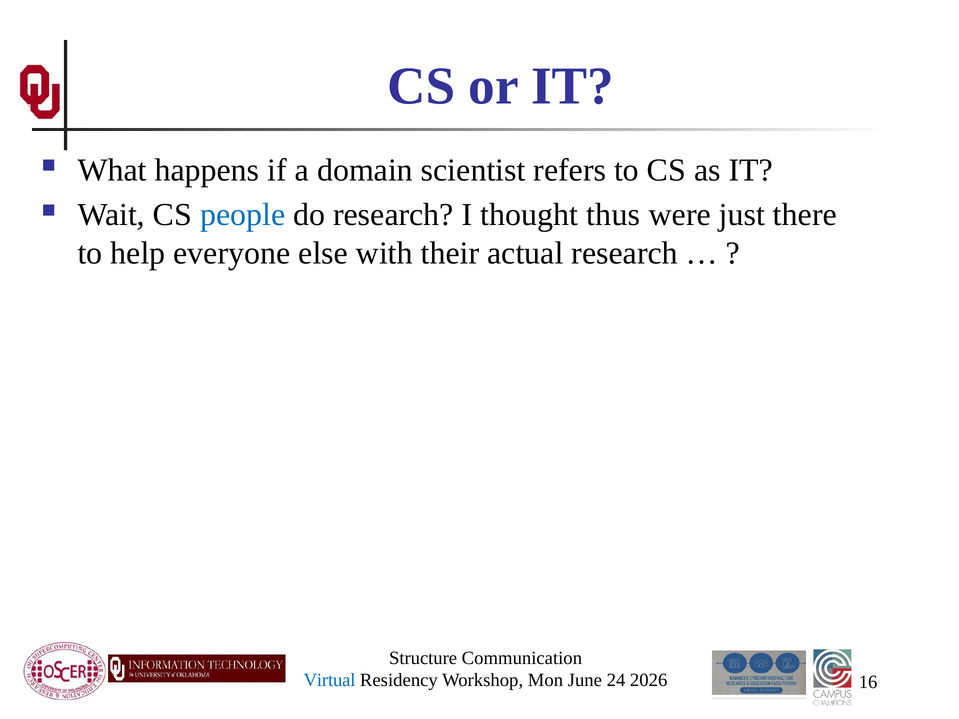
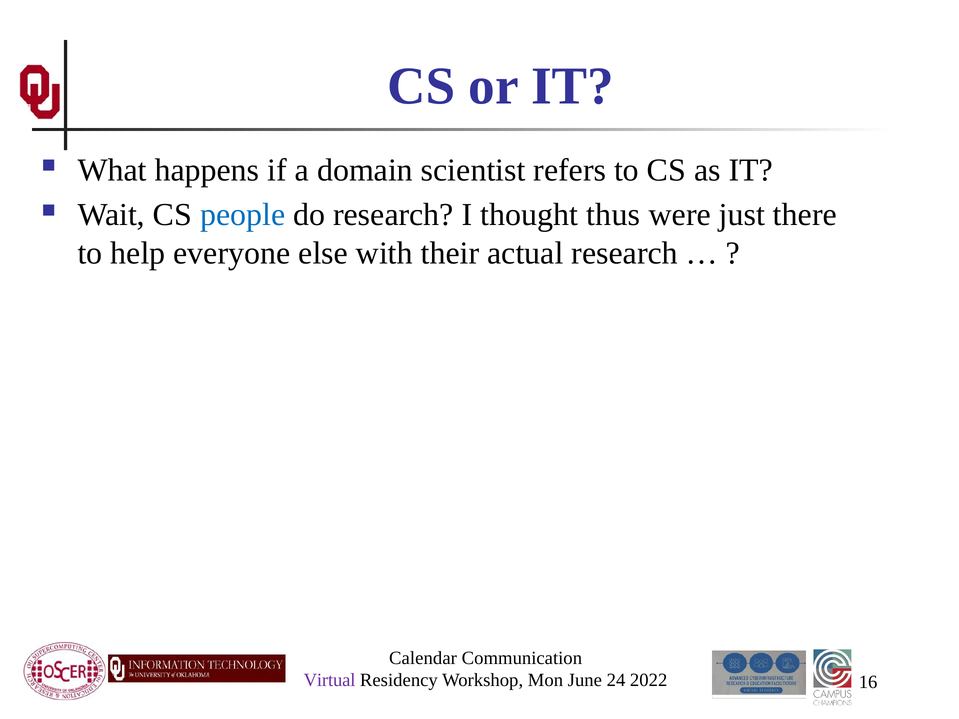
Structure: Structure -> Calendar
Virtual colour: blue -> purple
2026: 2026 -> 2022
